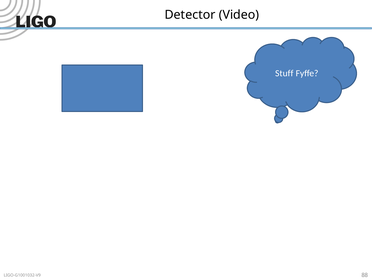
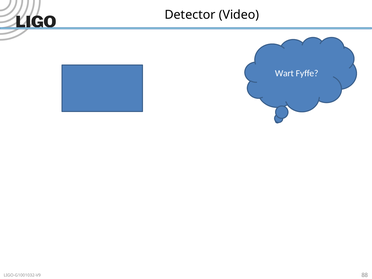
Stuff: Stuff -> Wart
